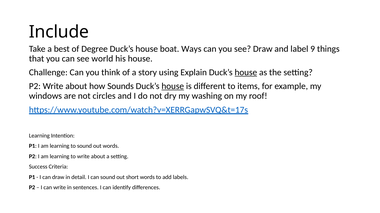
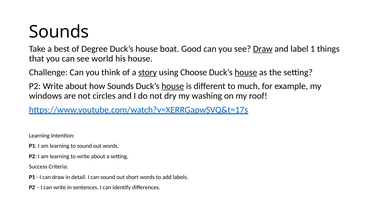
Include at (59, 32): Include -> Sounds
Ways: Ways -> Good
Draw at (263, 49) underline: none -> present
9: 9 -> 1
story underline: none -> present
Explain: Explain -> Choose
items: items -> much
